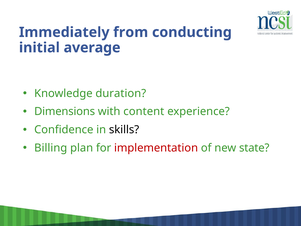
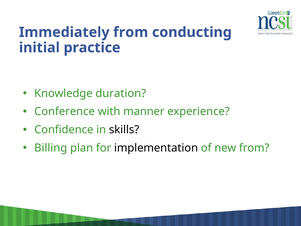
average: average -> practice
Dimensions: Dimensions -> Conference
content: content -> manner
implementation colour: red -> black
new state: state -> from
